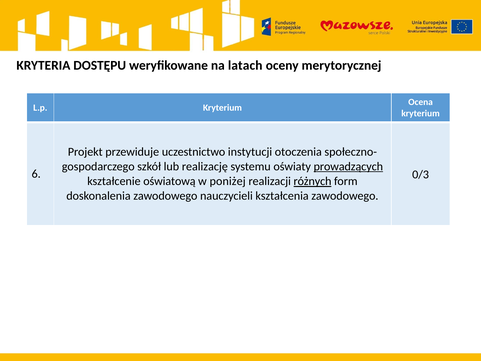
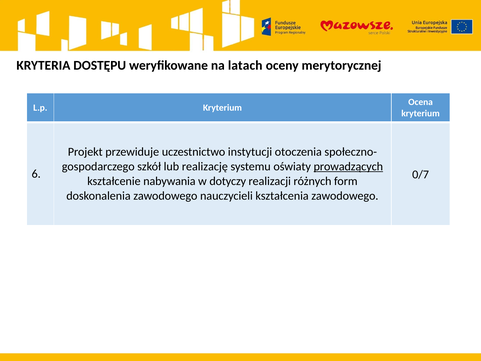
0/3: 0/3 -> 0/7
oświatową: oświatową -> nabywania
poniżej: poniżej -> dotyczy
różnych underline: present -> none
